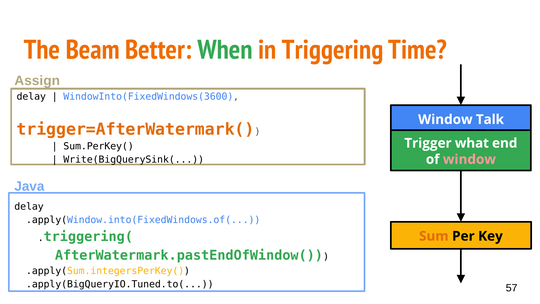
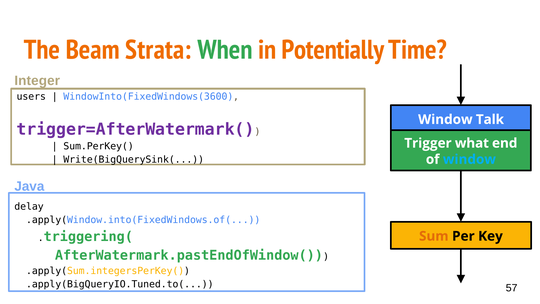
Better: Better -> Strata
Triggering: Triggering -> Potentially
Assign: Assign -> Integer
delay at (31, 97): delay -> users
trigger=AfterWatermark( colour: orange -> purple
window at (469, 159) colour: pink -> light blue
